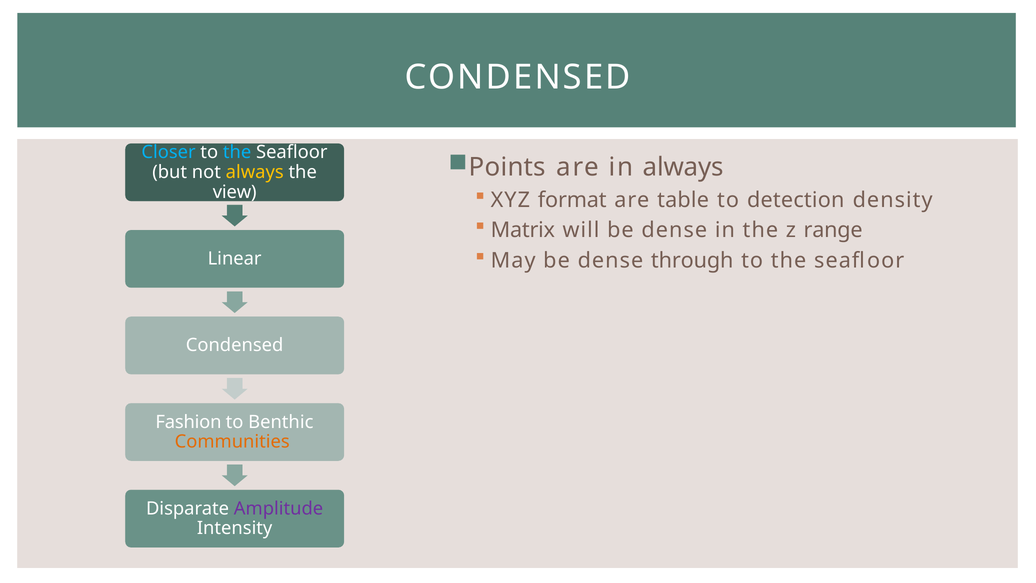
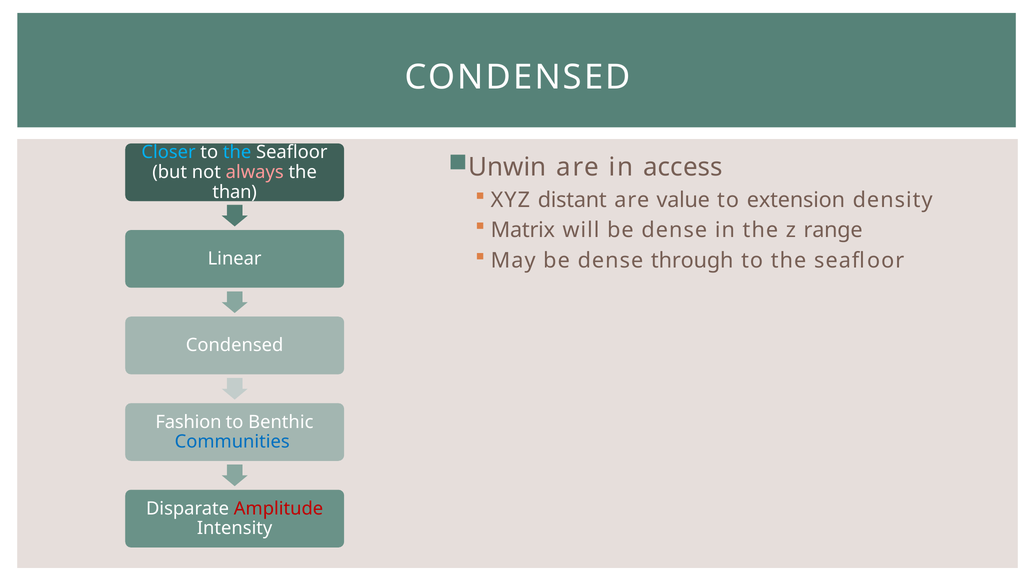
Points: Points -> Unwin
in always: always -> access
always at (255, 172) colour: yellow -> pink
view: view -> than
format: format -> distant
table: table -> value
detection: detection -> extension
Communities colour: orange -> blue
Amplitude colour: purple -> red
